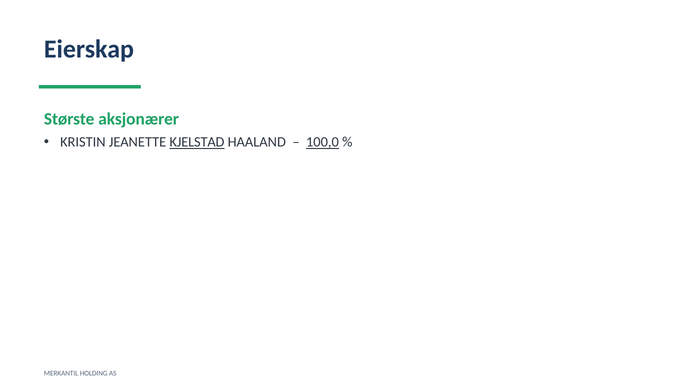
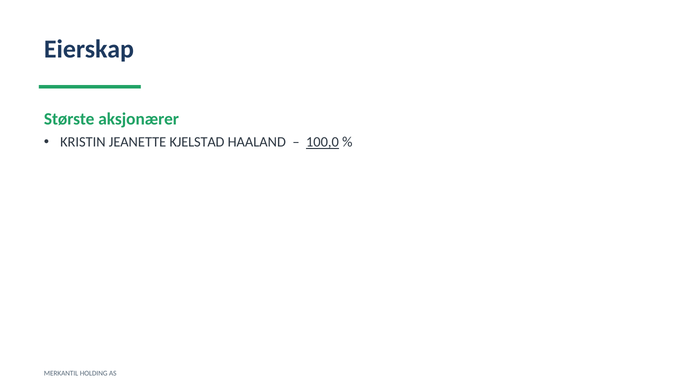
KJELSTAD underline: present -> none
